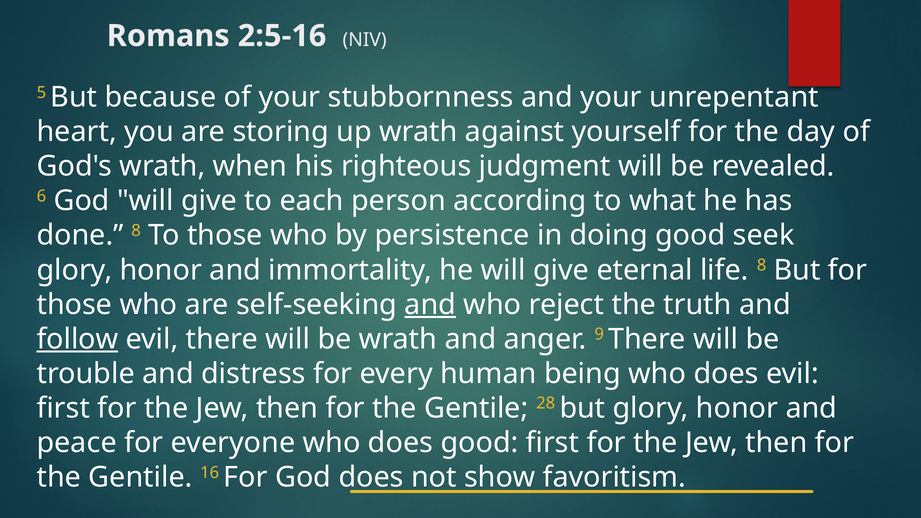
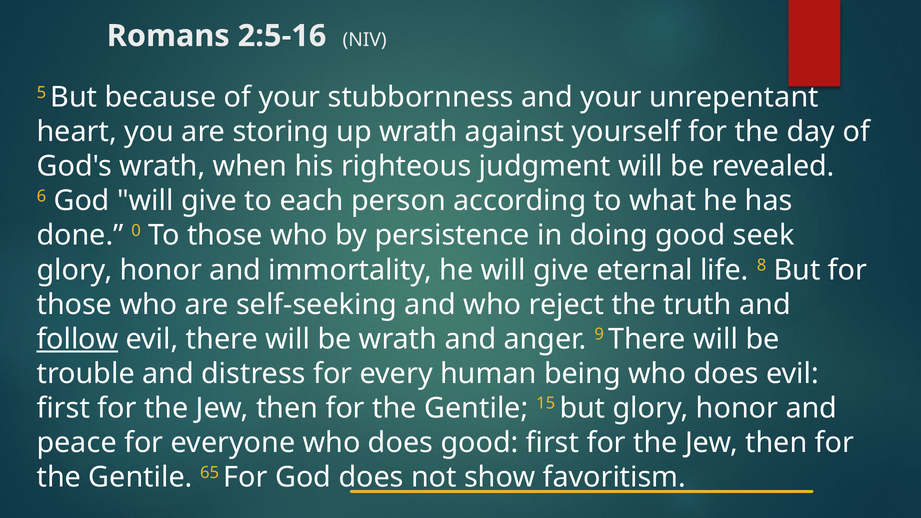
done 8: 8 -> 0
and at (430, 305) underline: present -> none
28: 28 -> 15
16: 16 -> 65
